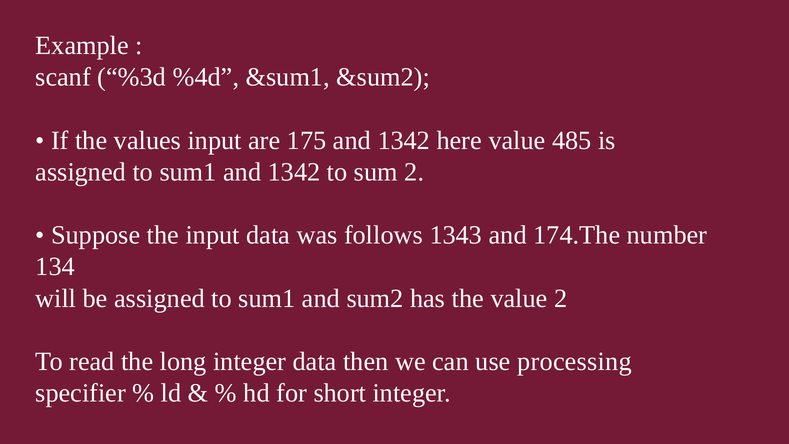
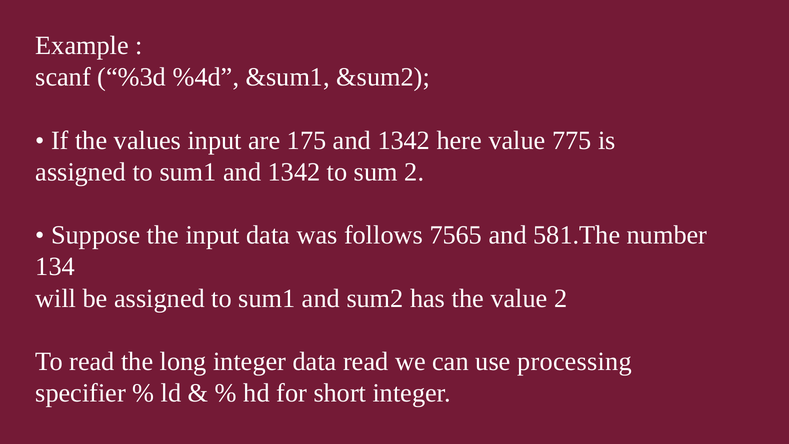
485: 485 -> 775
1343: 1343 -> 7565
174.The: 174.The -> 581.The
data then: then -> read
